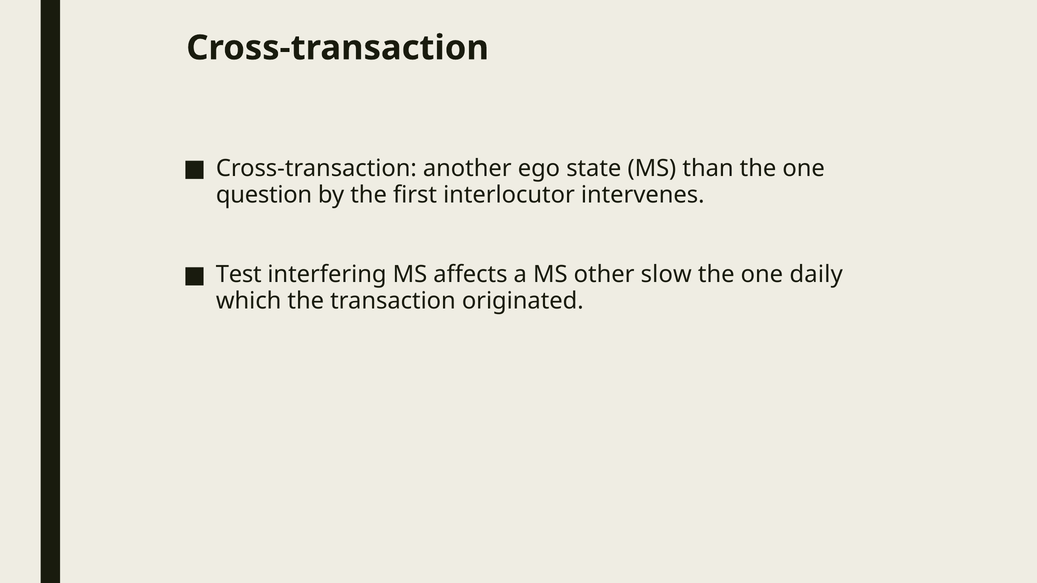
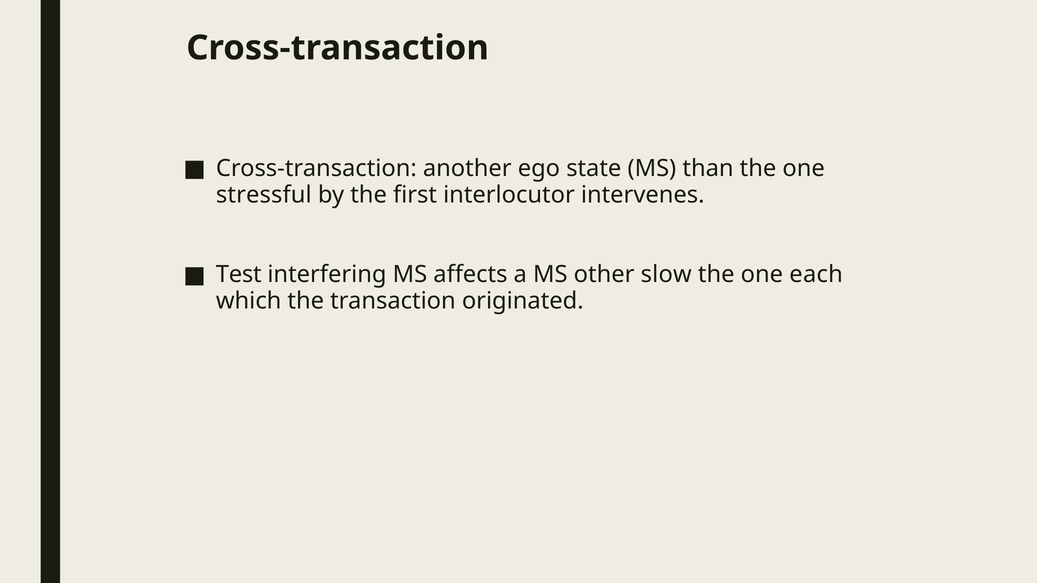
question: question -> stressful
daily: daily -> each
